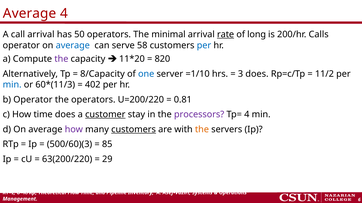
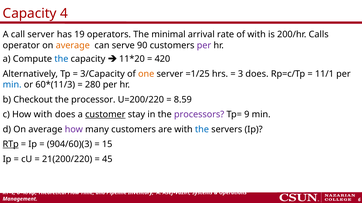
Average at (30, 14): Average -> Capacity
call arrival: arrival -> server
50: 50 -> 19
rate underline: present -> none
of long: long -> with
average at (73, 45) colour: blue -> orange
58: 58 -> 90
per at (204, 45) colour: blue -> purple
the at (61, 59) colour: purple -> blue
820: 820 -> 420
8/Capacity: 8/Capacity -> 3/Capacity
one colour: blue -> orange
=1/10: =1/10 -> =1/25
11/2: 11/2 -> 11/1
402: 402 -> 280
b Operator: Operator -> Checkout
the operators: operators -> processor
0.81: 0.81 -> 8.59
How time: time -> with
Tp= 4: 4 -> 9
customers at (134, 130) underline: present -> none
the at (202, 130) colour: orange -> blue
RTp underline: none -> present
500/60)(3: 500/60)(3 -> 904/60)(3
85: 85 -> 15
63(200/220: 63(200/220 -> 21(200/220
29: 29 -> 45
